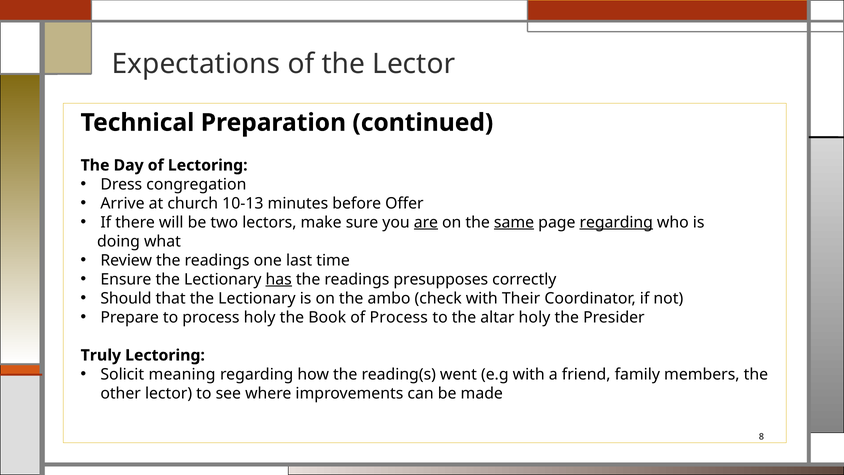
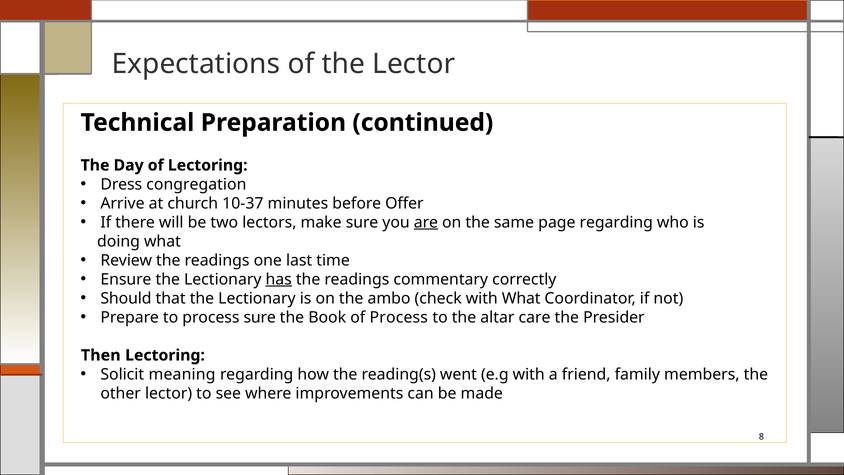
10-13: 10-13 -> 10-37
same underline: present -> none
regarding at (616, 222) underline: present -> none
presupposes: presupposes -> commentary
with Their: Their -> What
process holy: holy -> sure
altar holy: holy -> care
Truly: Truly -> Then
